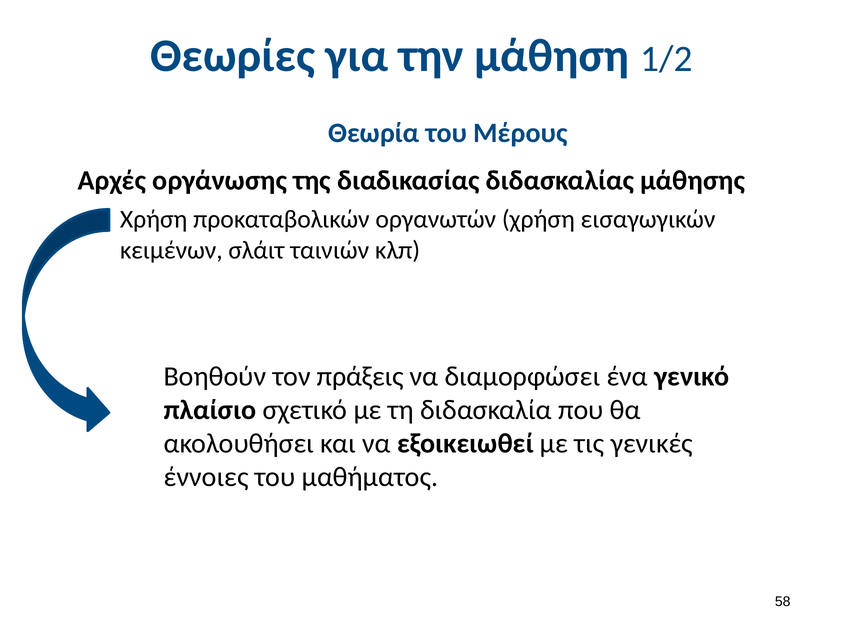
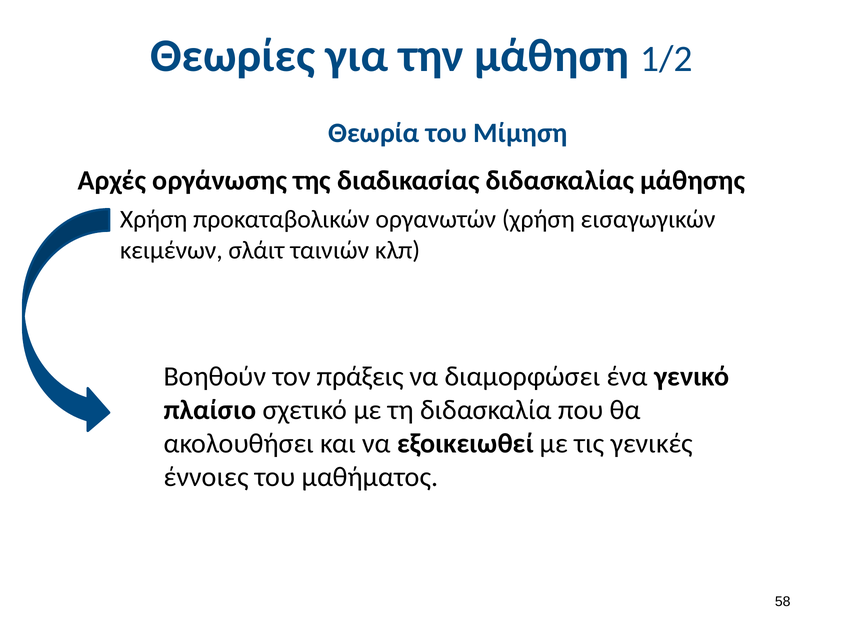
Μέρους: Μέρους -> Μίμηση
